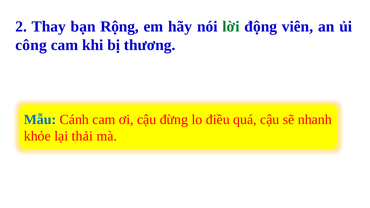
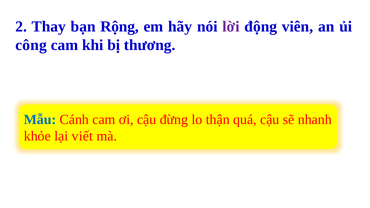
lời colour: green -> purple
điều: điều -> thận
thải: thải -> viết
